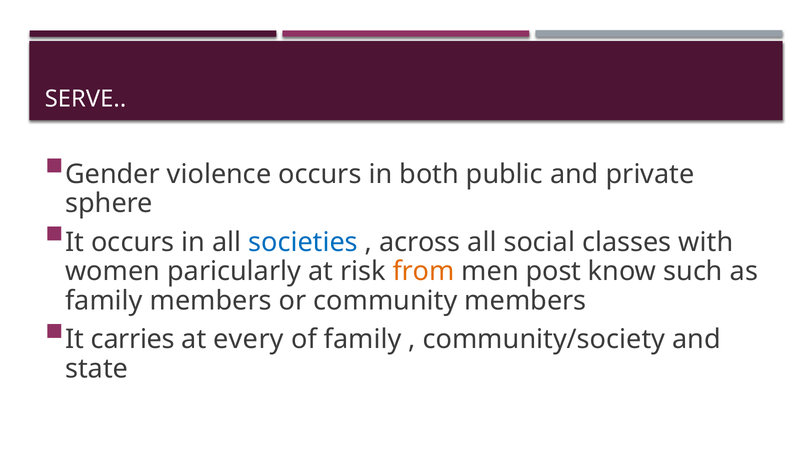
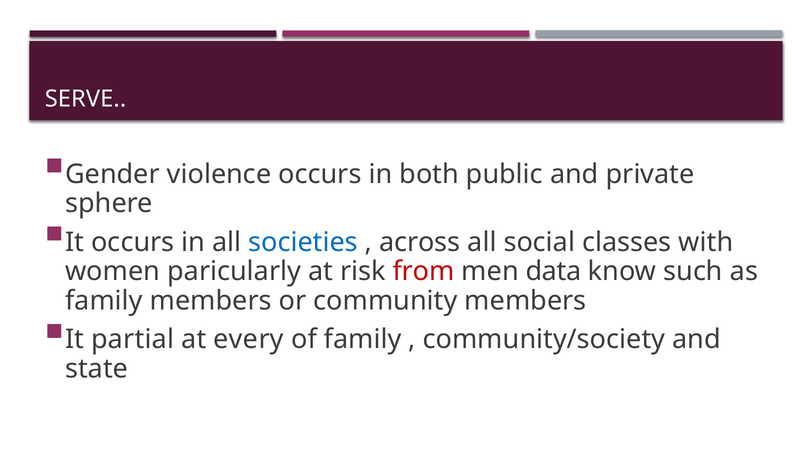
from colour: orange -> red
post: post -> data
carries: carries -> partial
